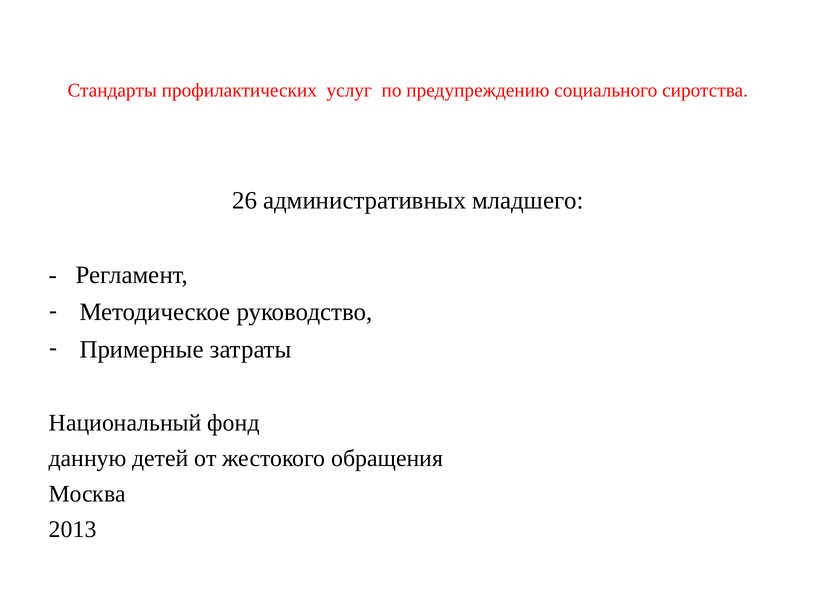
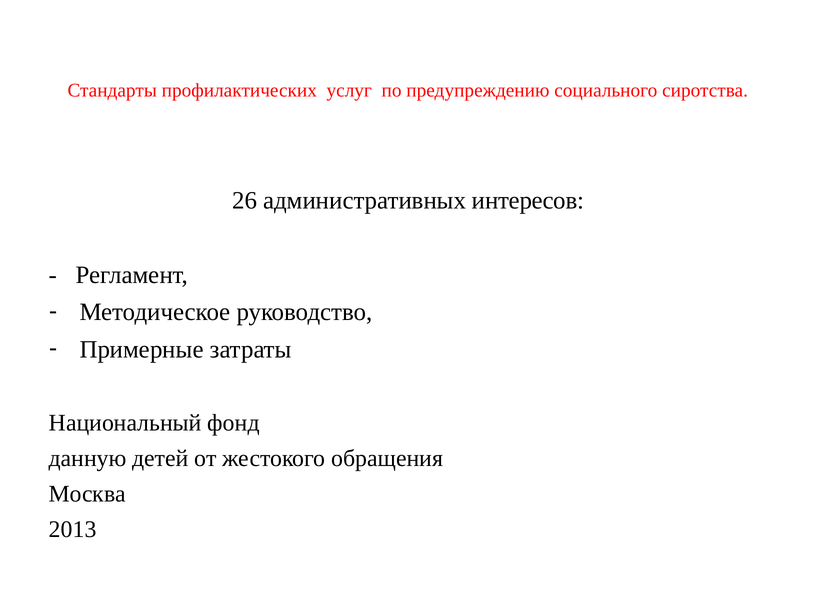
младшего: младшего -> интересов
